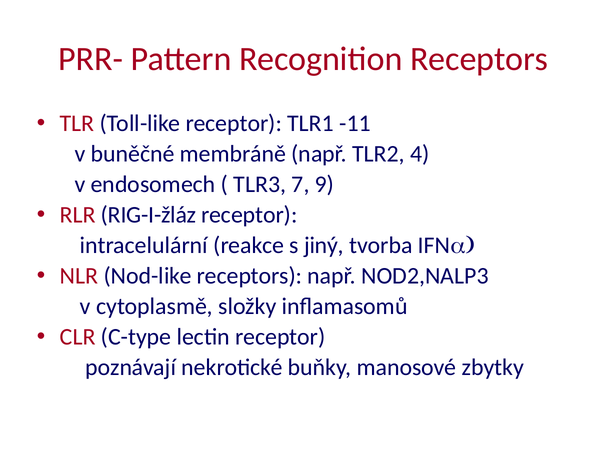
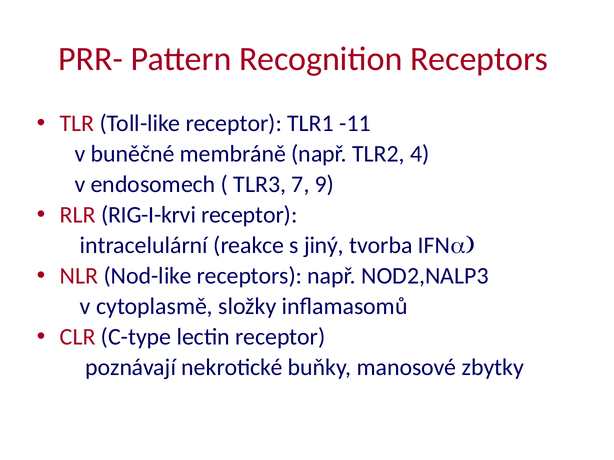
RIG-I-žláz: RIG-I-žláz -> RIG-I-krvi
